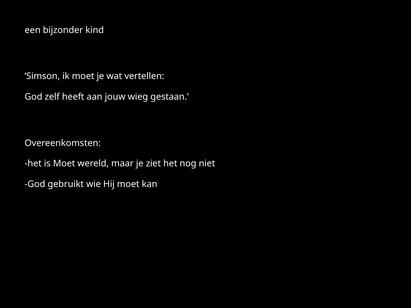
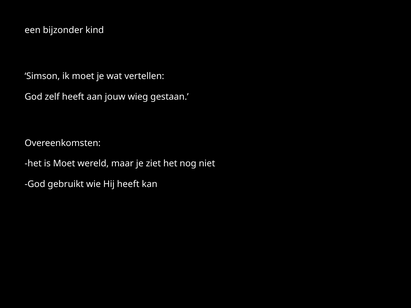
Hij moet: moet -> heeft
